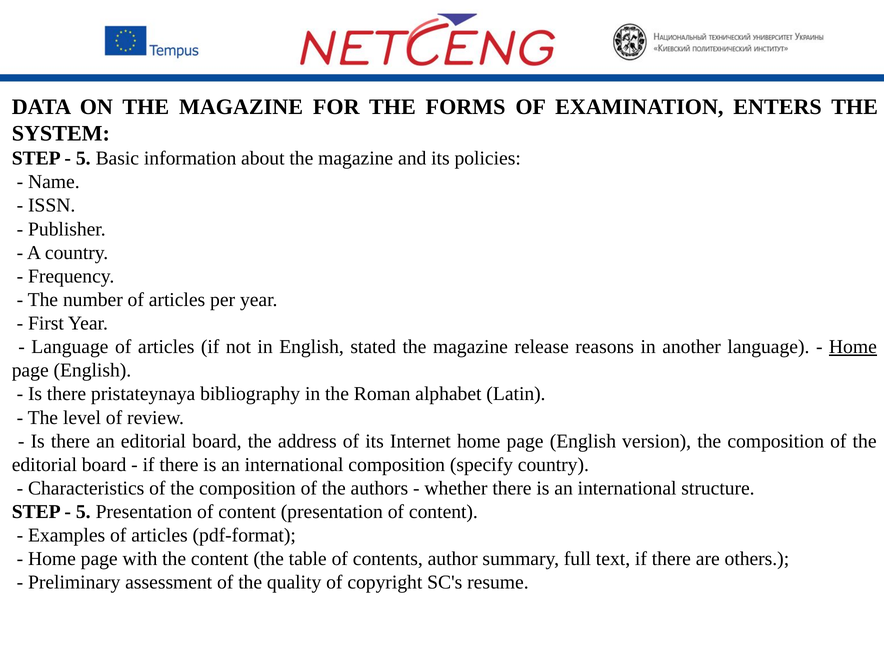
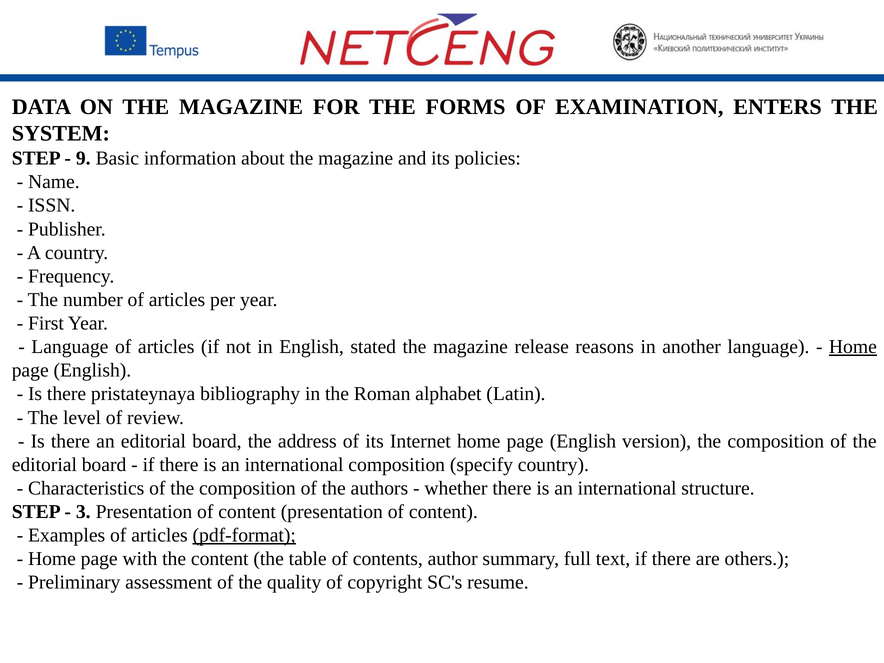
5 at (83, 158): 5 -> 9
5 at (83, 512): 5 -> 3
pdf-format underline: none -> present
